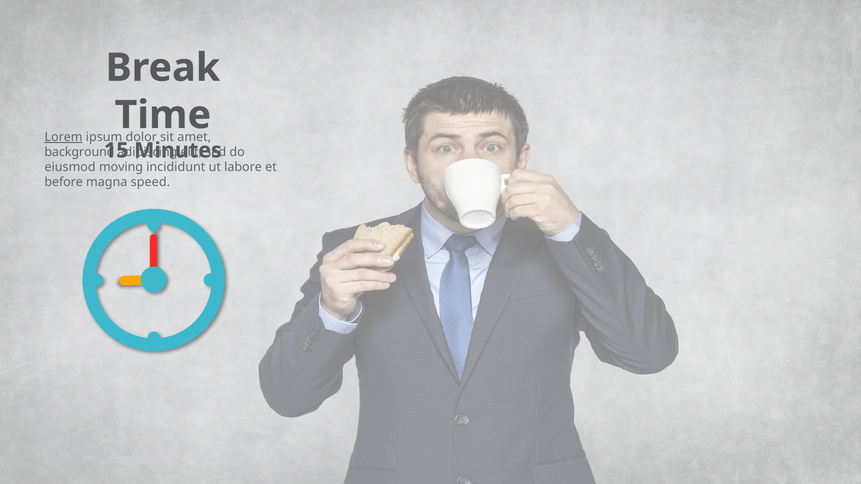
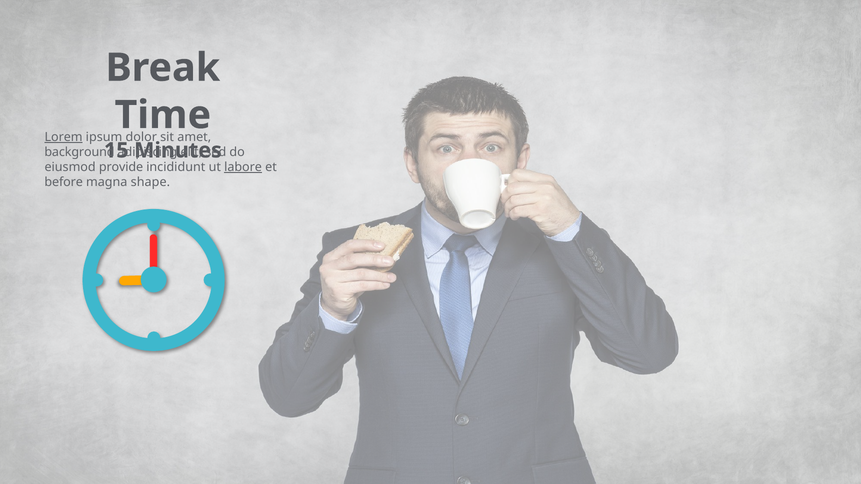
moving: moving -> provide
labore underline: none -> present
speed: speed -> shape
